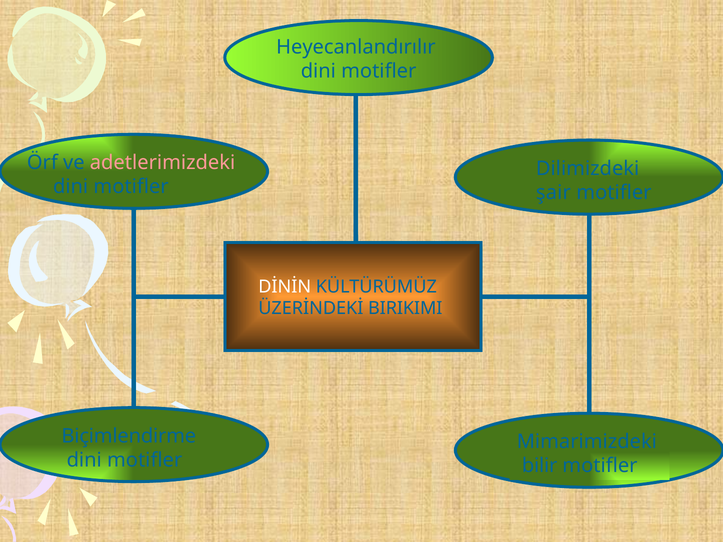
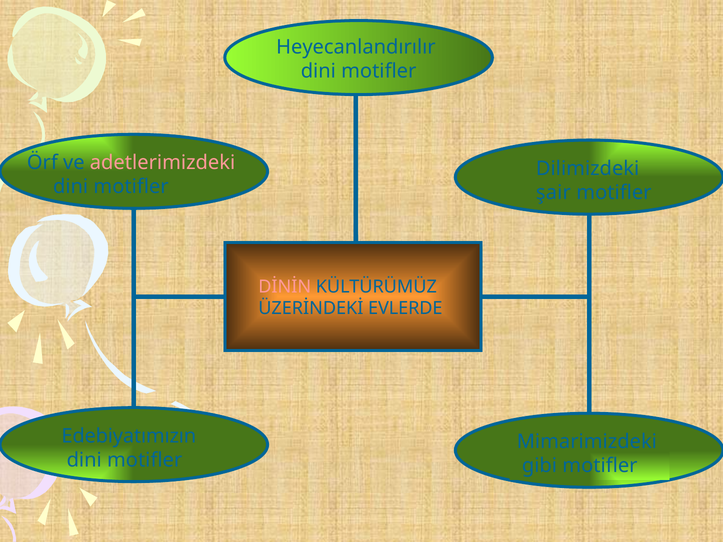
DİNİN colour: white -> pink
BIRIKIMI: BIRIKIMI -> EVLERDE
Biçimlendirme: Biçimlendirme -> Edebiyatımızın
bilir: bilir -> gibi
